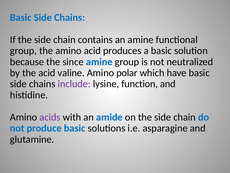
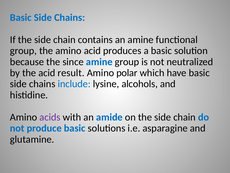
valine: valine -> result
include colour: purple -> blue
function: function -> alcohols
